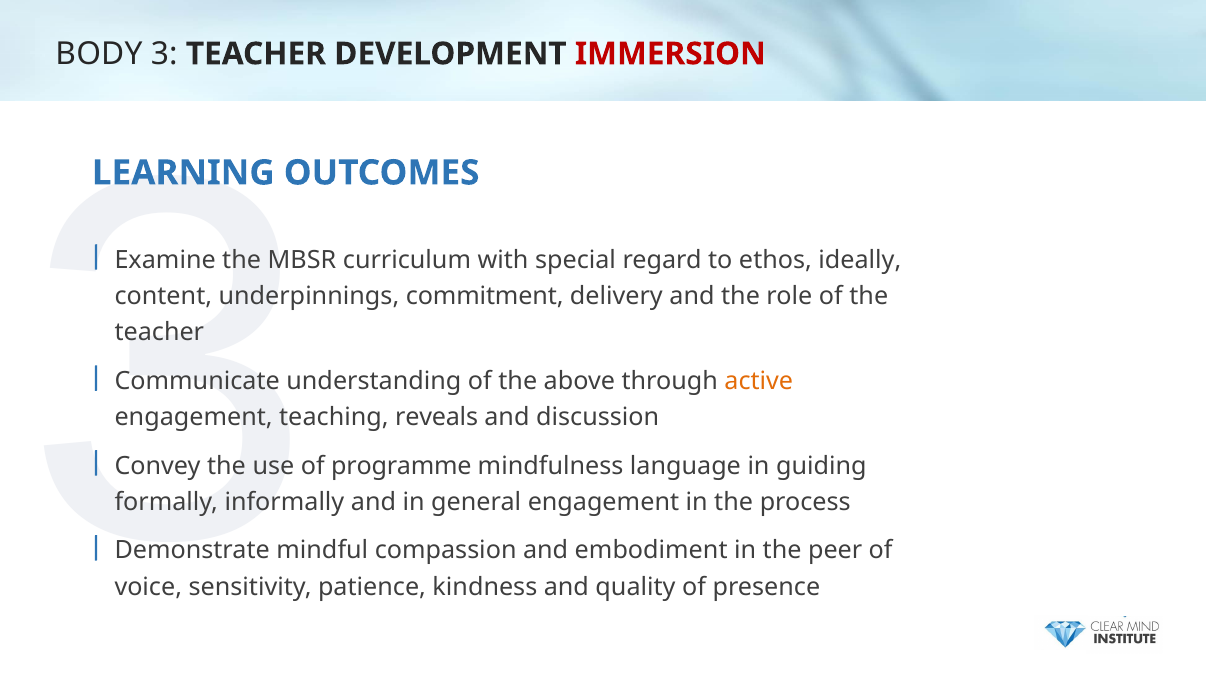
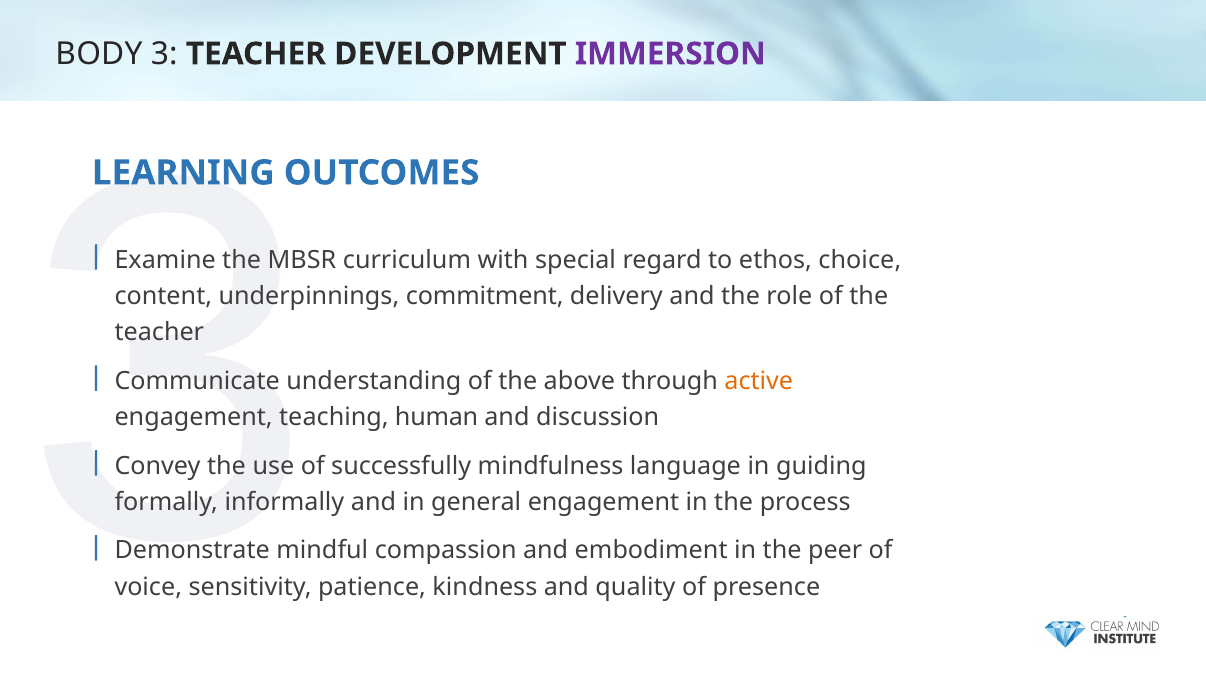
IMMERSION colour: red -> purple
ideally: ideally -> choice
reveals: reveals -> human
programme: programme -> successfully
